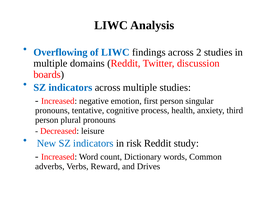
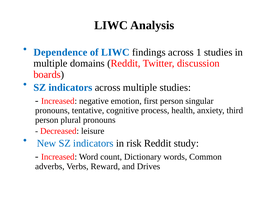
Overflowing: Overflowing -> Dependence
2: 2 -> 1
